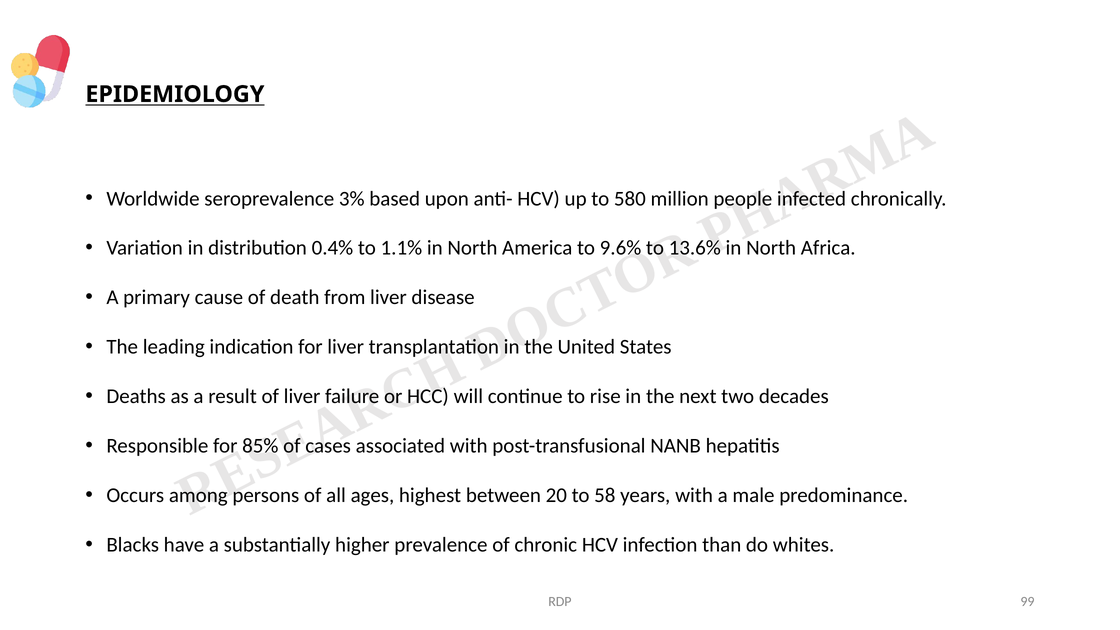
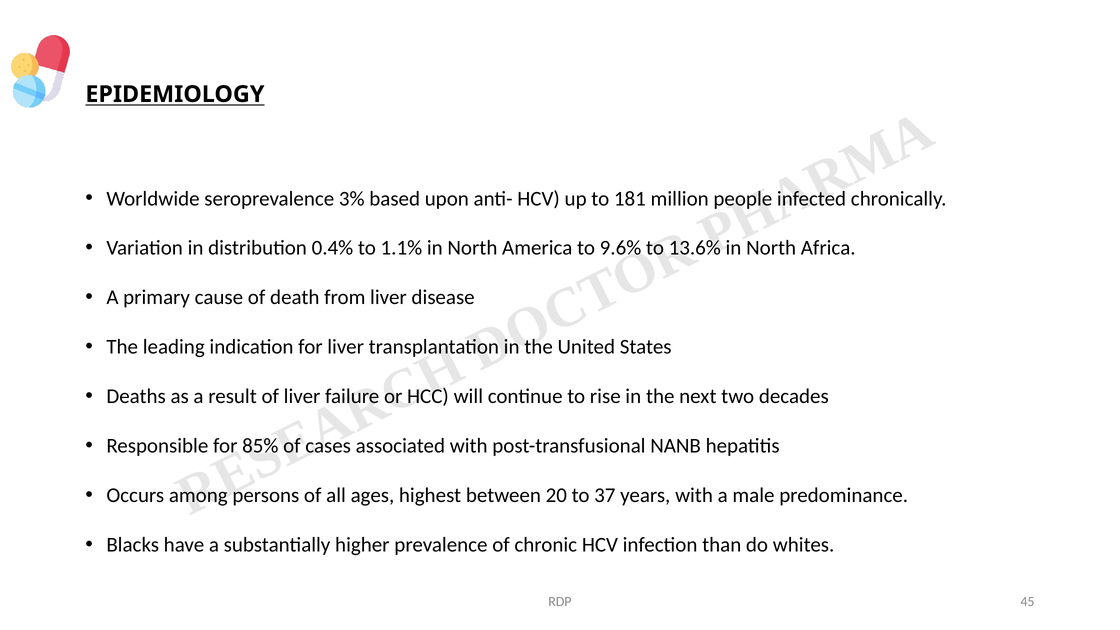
580: 580 -> 181
58: 58 -> 37
99: 99 -> 45
